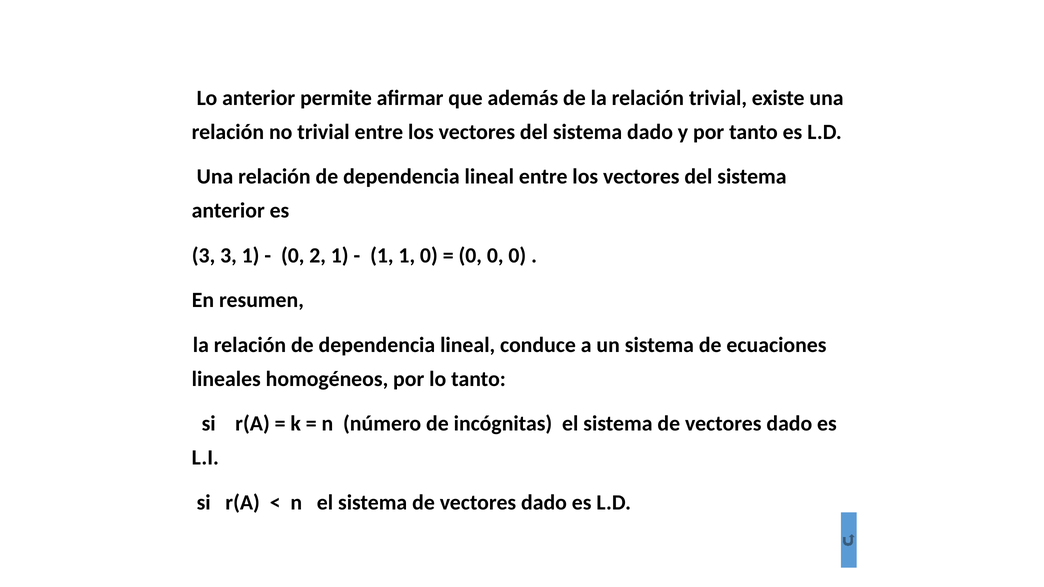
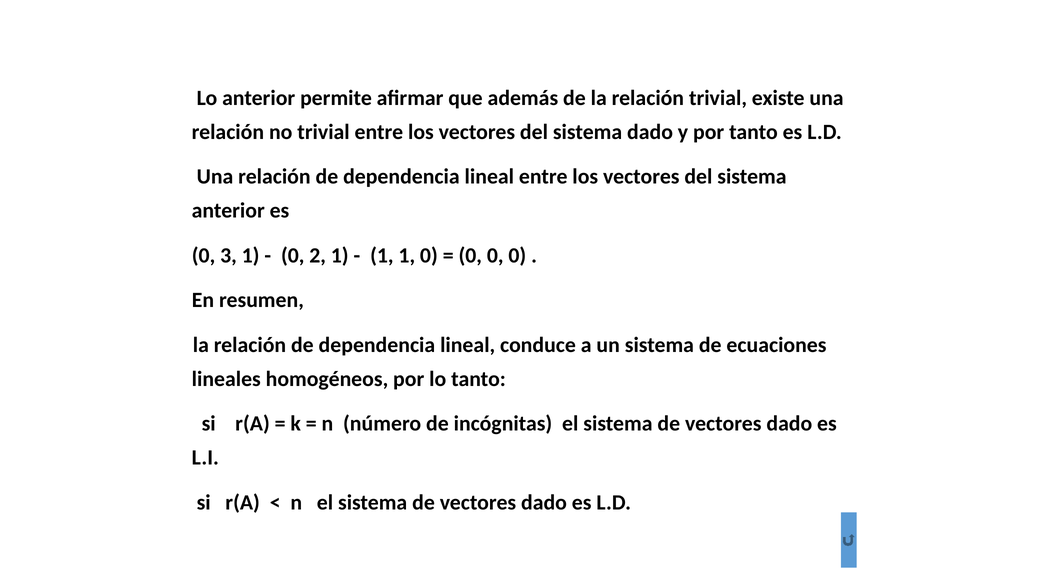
3 at (204, 255): 3 -> 0
